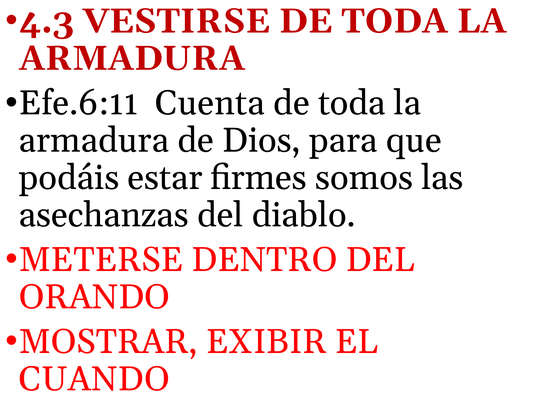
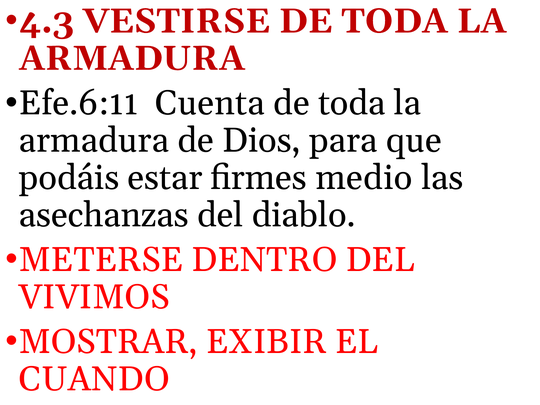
somos: somos -> medio
ORANDO: ORANDO -> VIVIMOS
